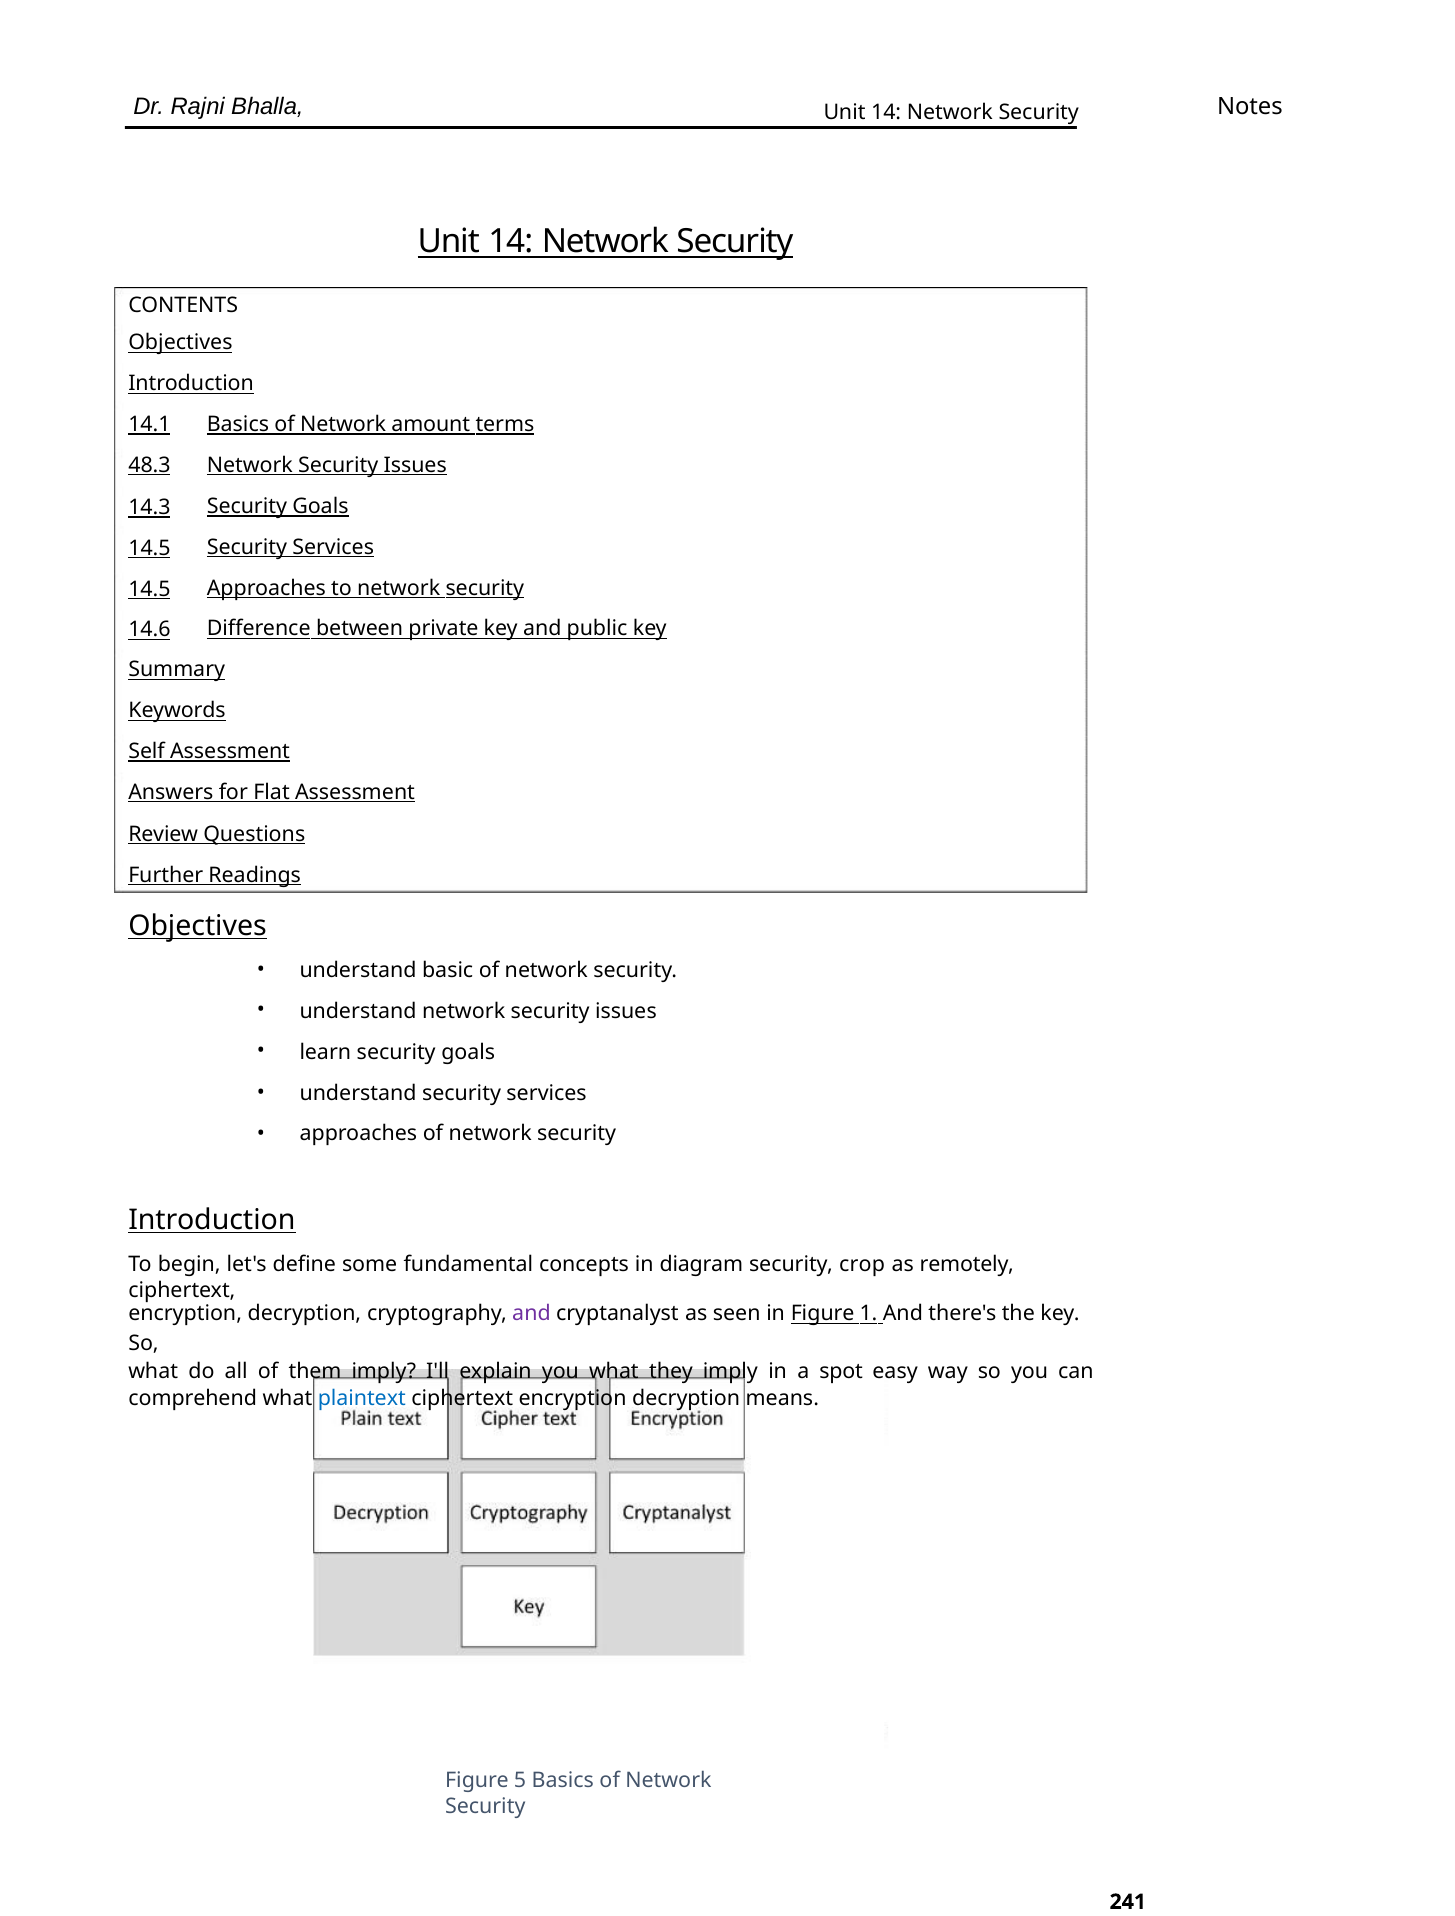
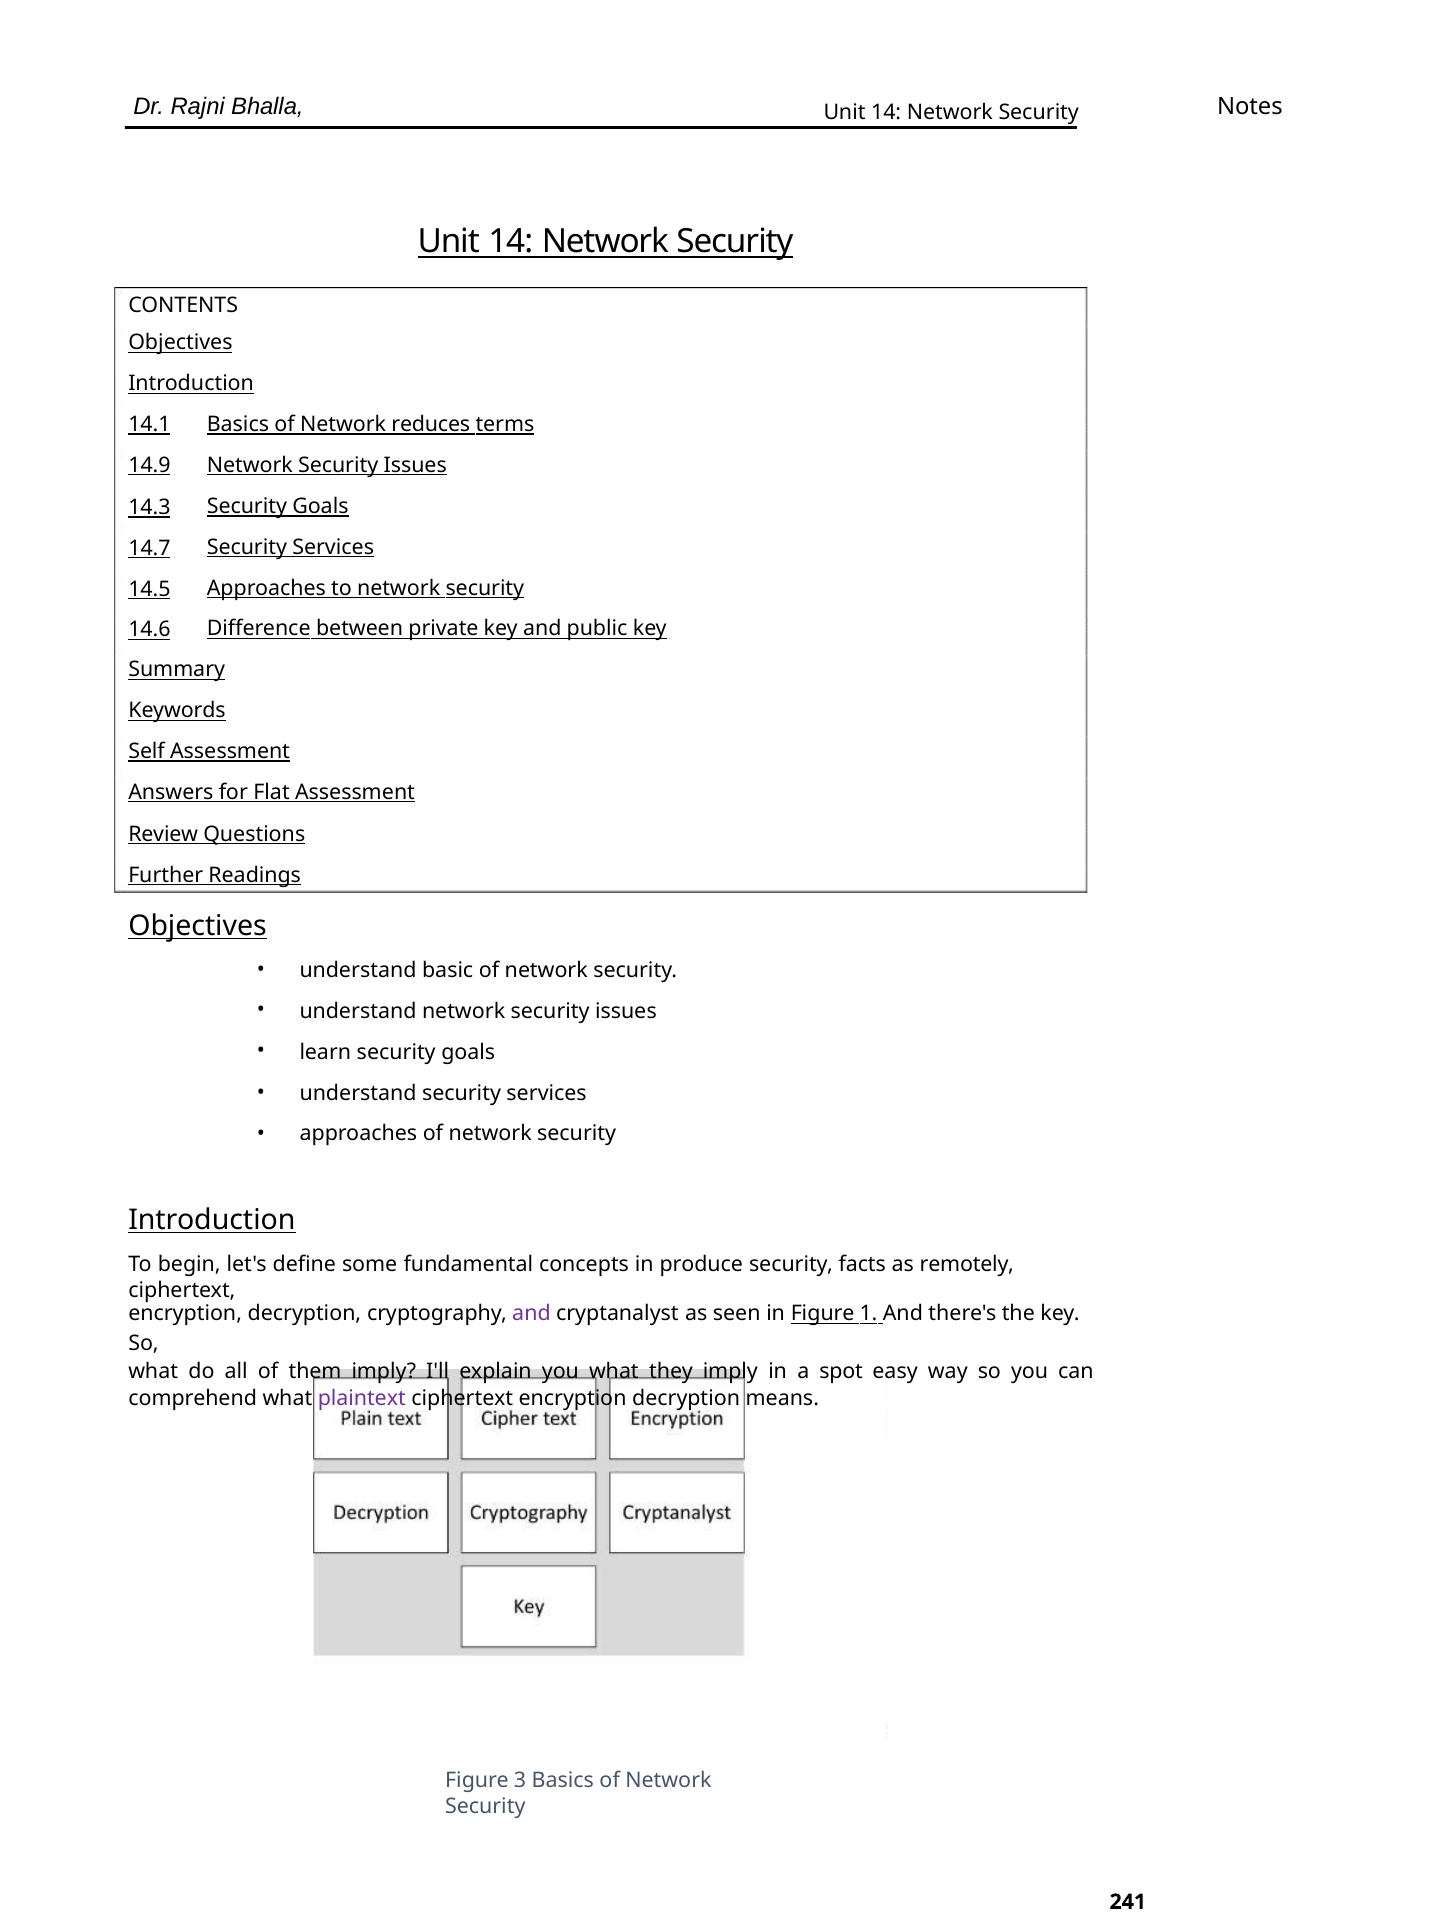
amount: amount -> reduces
48.3: 48.3 -> 14.9
14.5 at (149, 548): 14.5 -> 14.7
diagram: diagram -> produce
crop: crop -> facts
plaintext colour: blue -> purple
5: 5 -> 3
